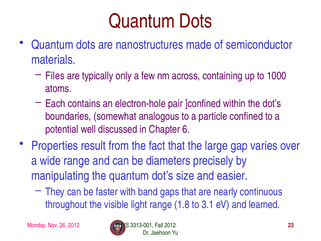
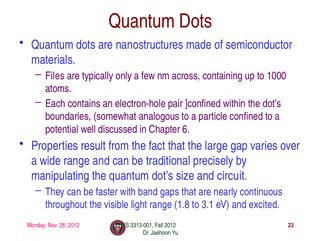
diameters: diameters -> traditional
easier: easier -> circuit
learned: learned -> excited
